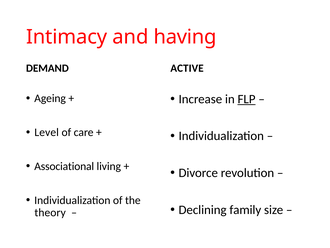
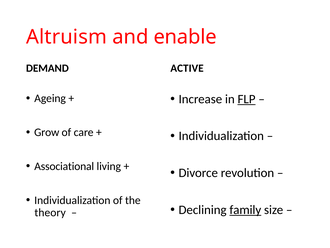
Intimacy: Intimacy -> Altruism
having: having -> enable
Level: Level -> Grow
family underline: none -> present
